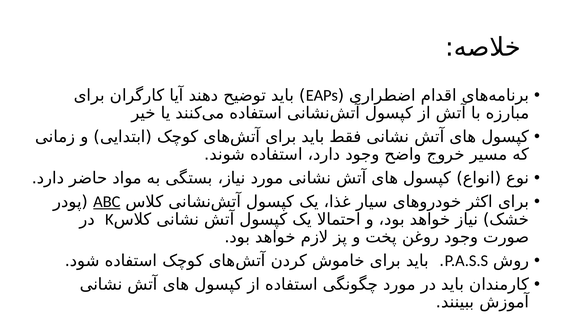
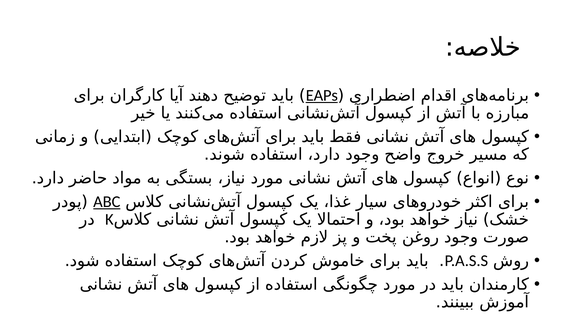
EAPs underline: none -> present
